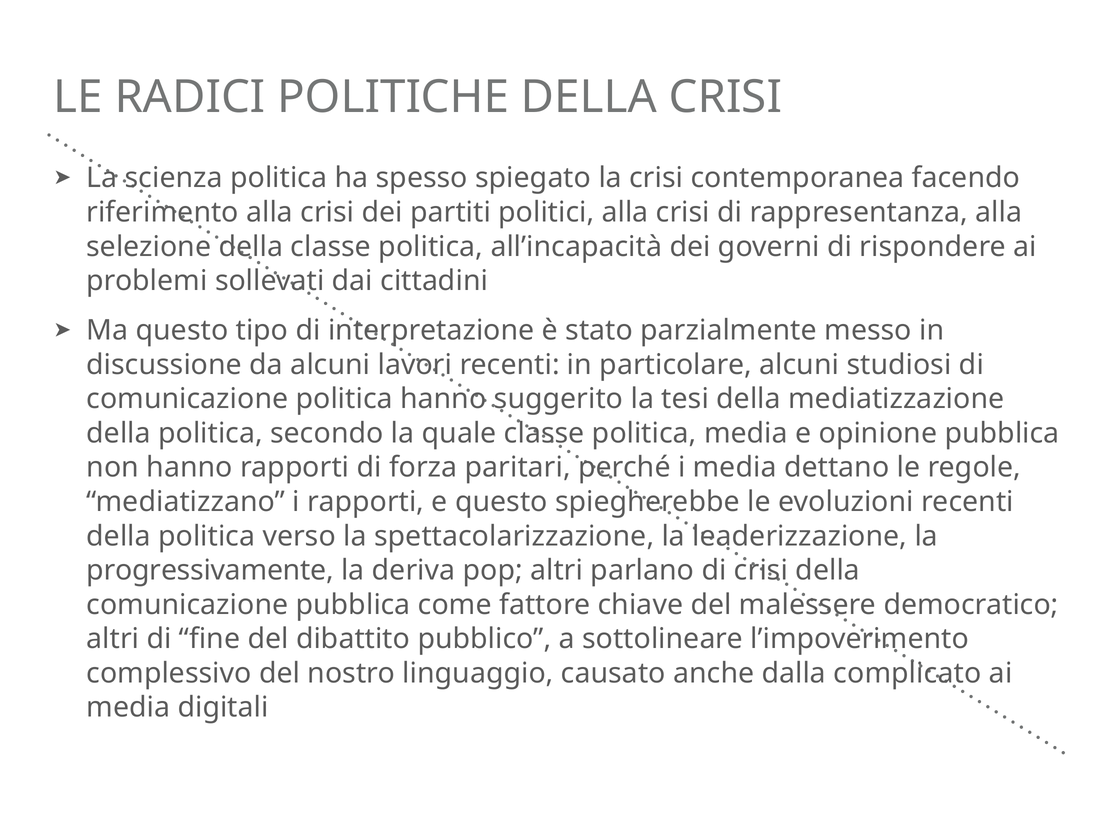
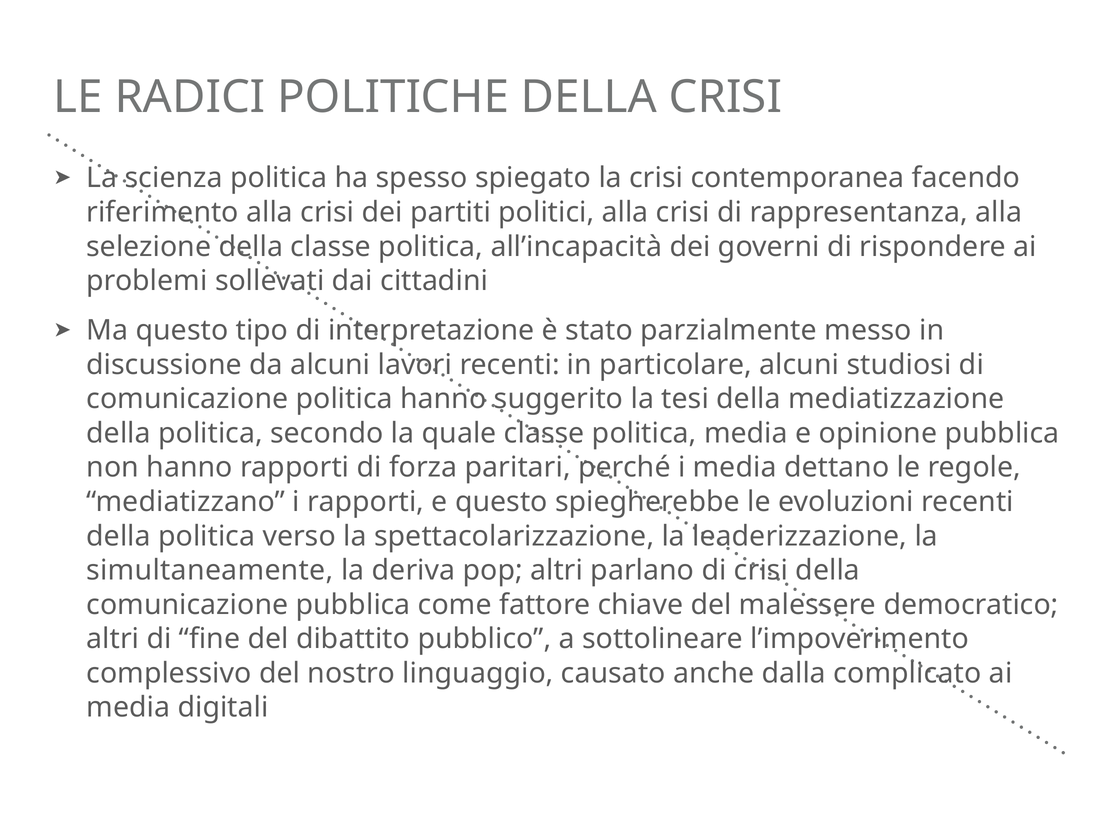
progressivamente: progressivamente -> simultaneamente
